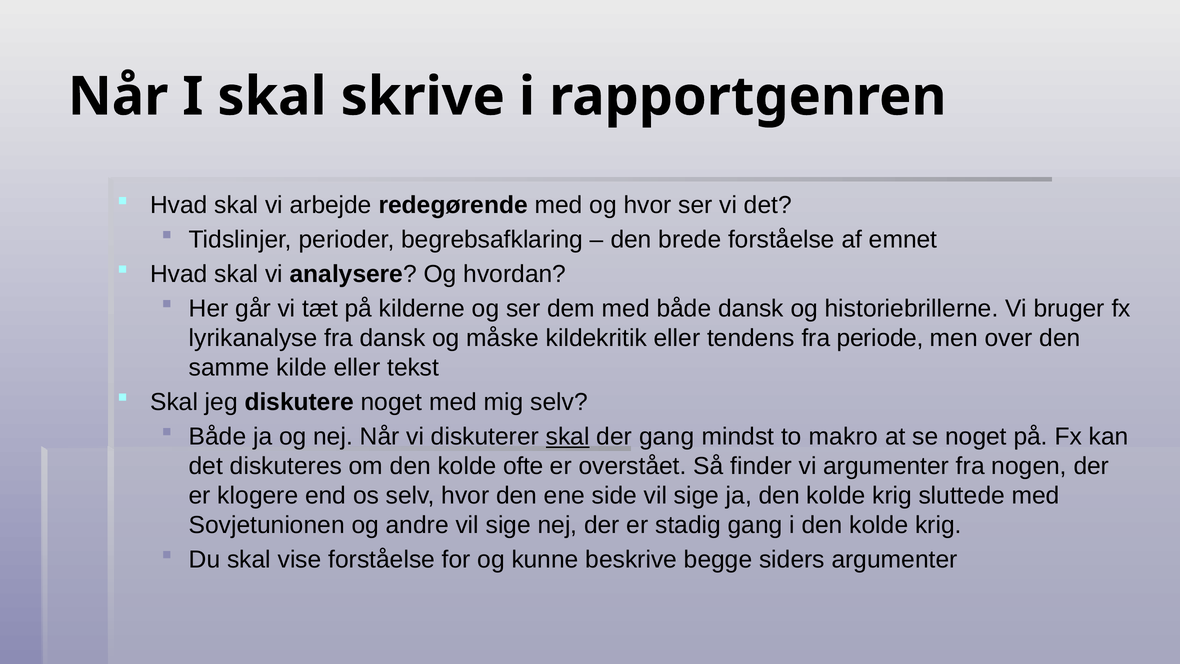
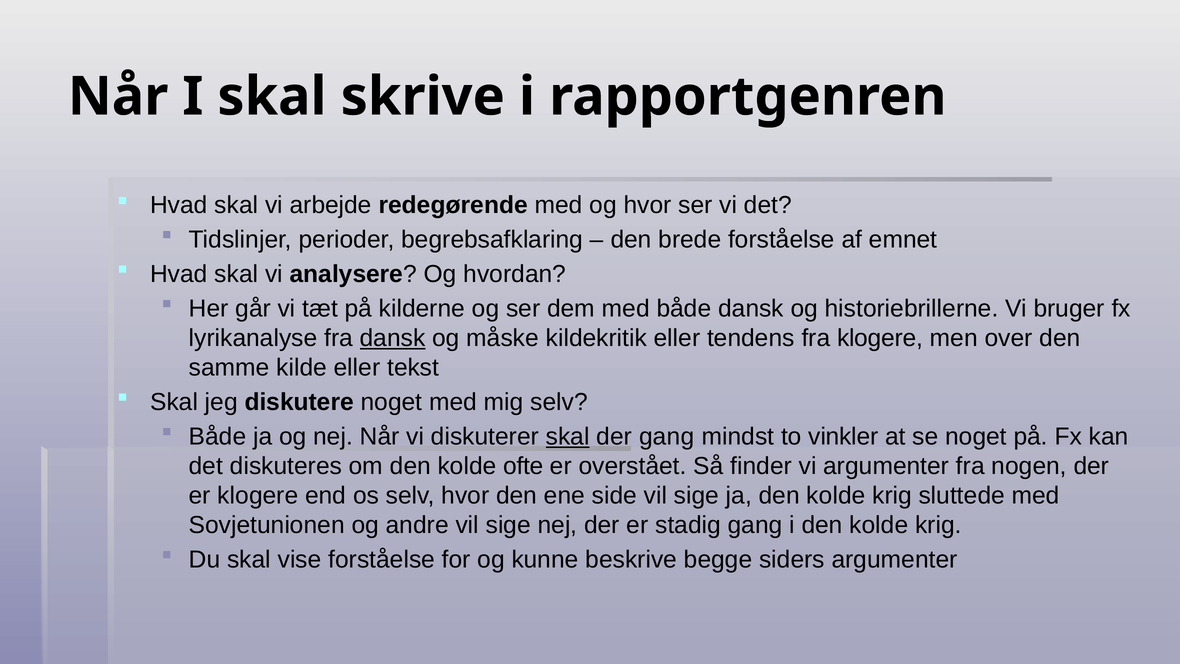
dansk at (393, 338) underline: none -> present
fra periode: periode -> klogere
makro: makro -> vinkler
